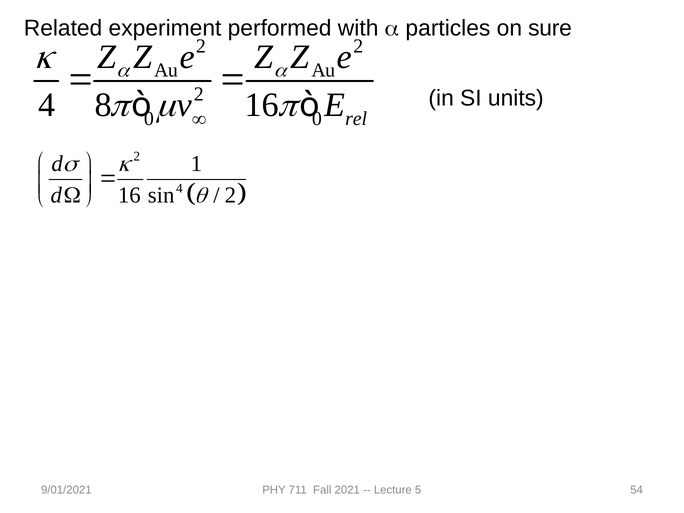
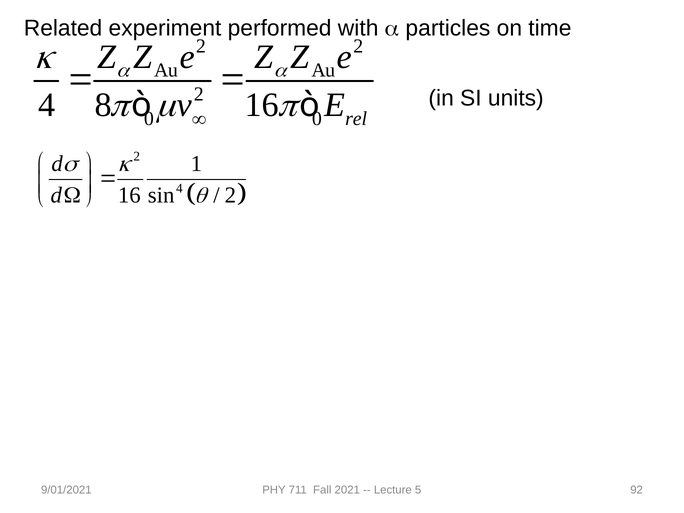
sure: sure -> time
54: 54 -> 92
